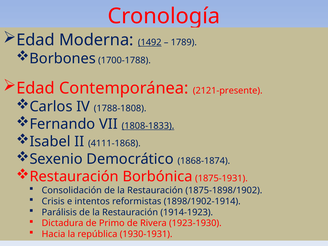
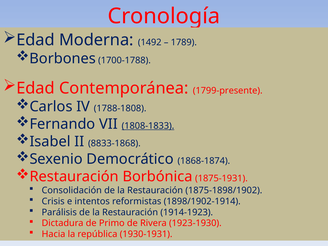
1492 underline: present -> none
2121-presente: 2121-presente -> 1799-presente
4111-1868: 4111-1868 -> 8833-1868
